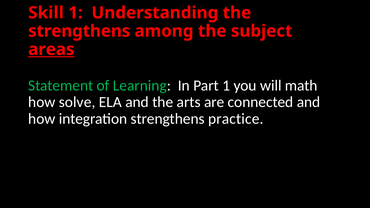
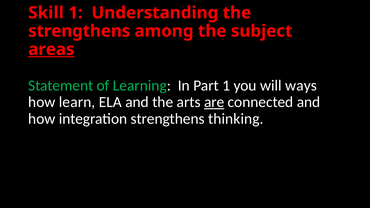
math: math -> ways
solve: solve -> learn
are underline: none -> present
practice: practice -> thinking
